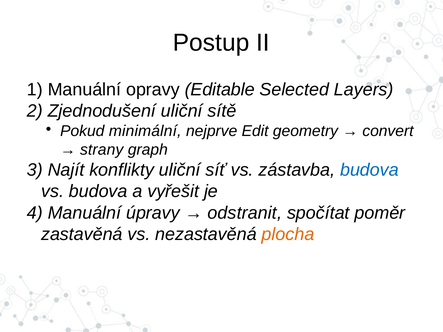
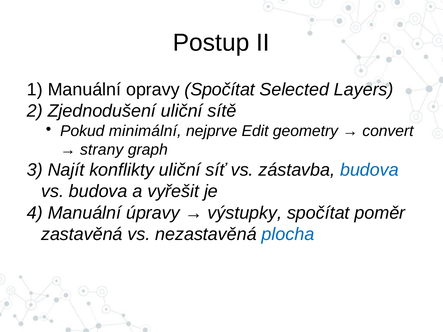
opravy Editable: Editable -> Spočítat
odstranit: odstranit -> výstupky
plocha colour: orange -> blue
